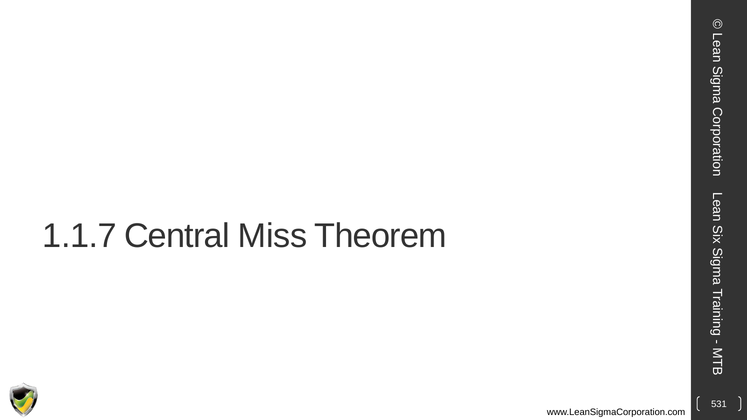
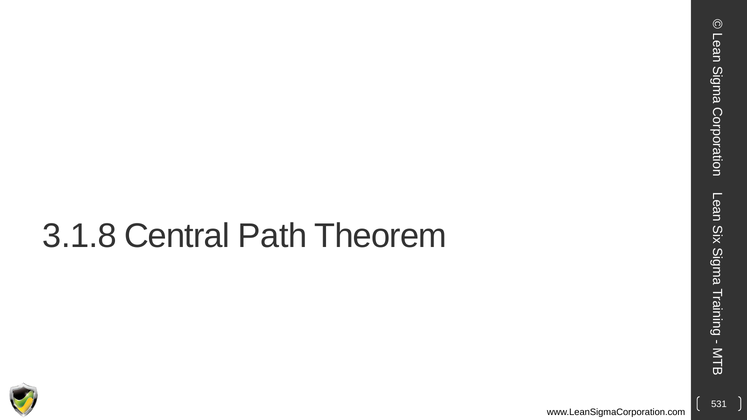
1.1.7: 1.1.7 -> 3.1.8
Miss: Miss -> Path
